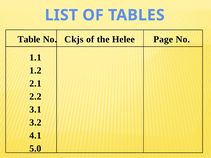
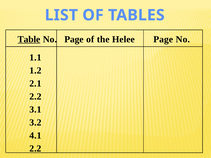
Table underline: none -> present
No Ckjs: Ckjs -> Page
5.0 at (35, 149): 5.0 -> 2.2
